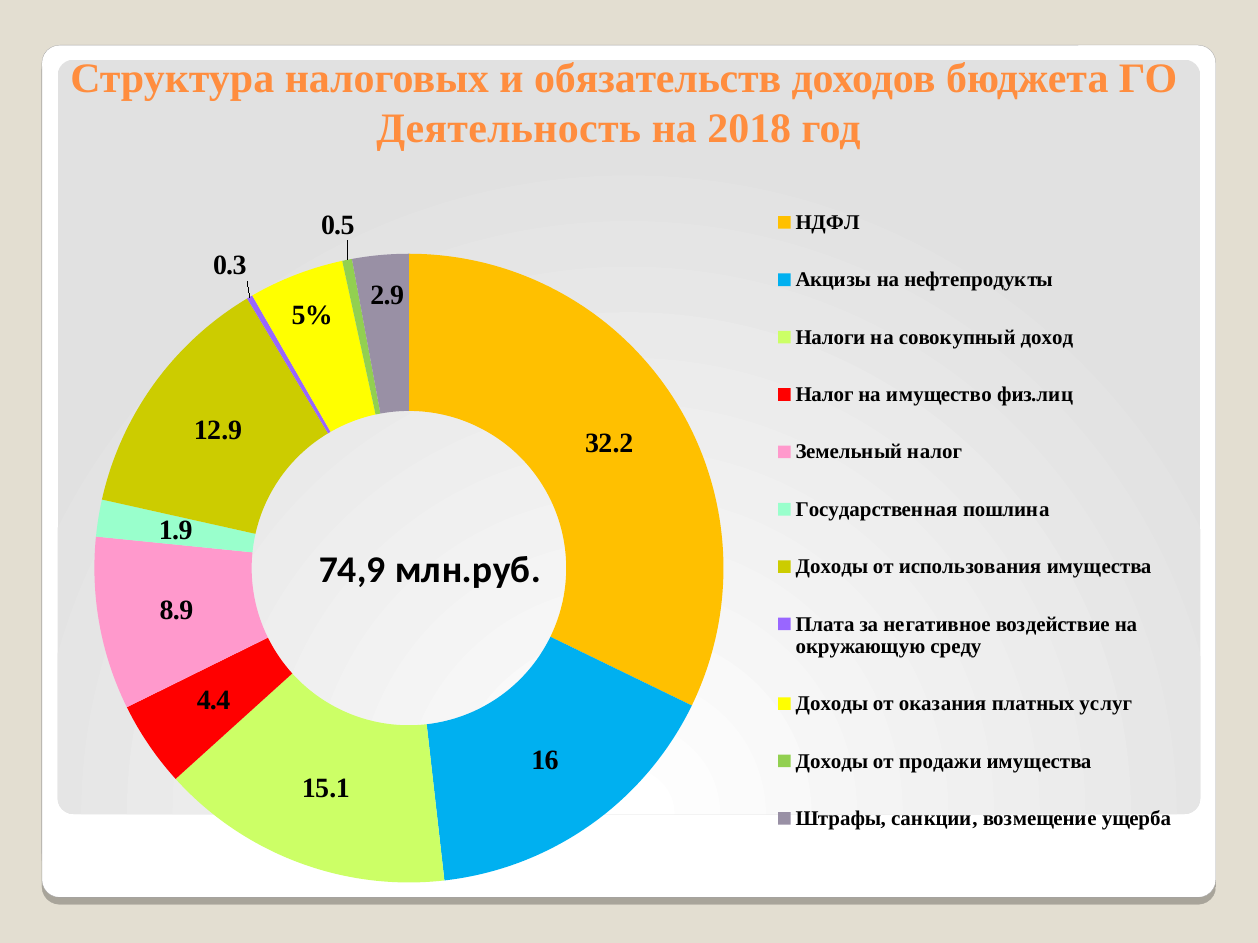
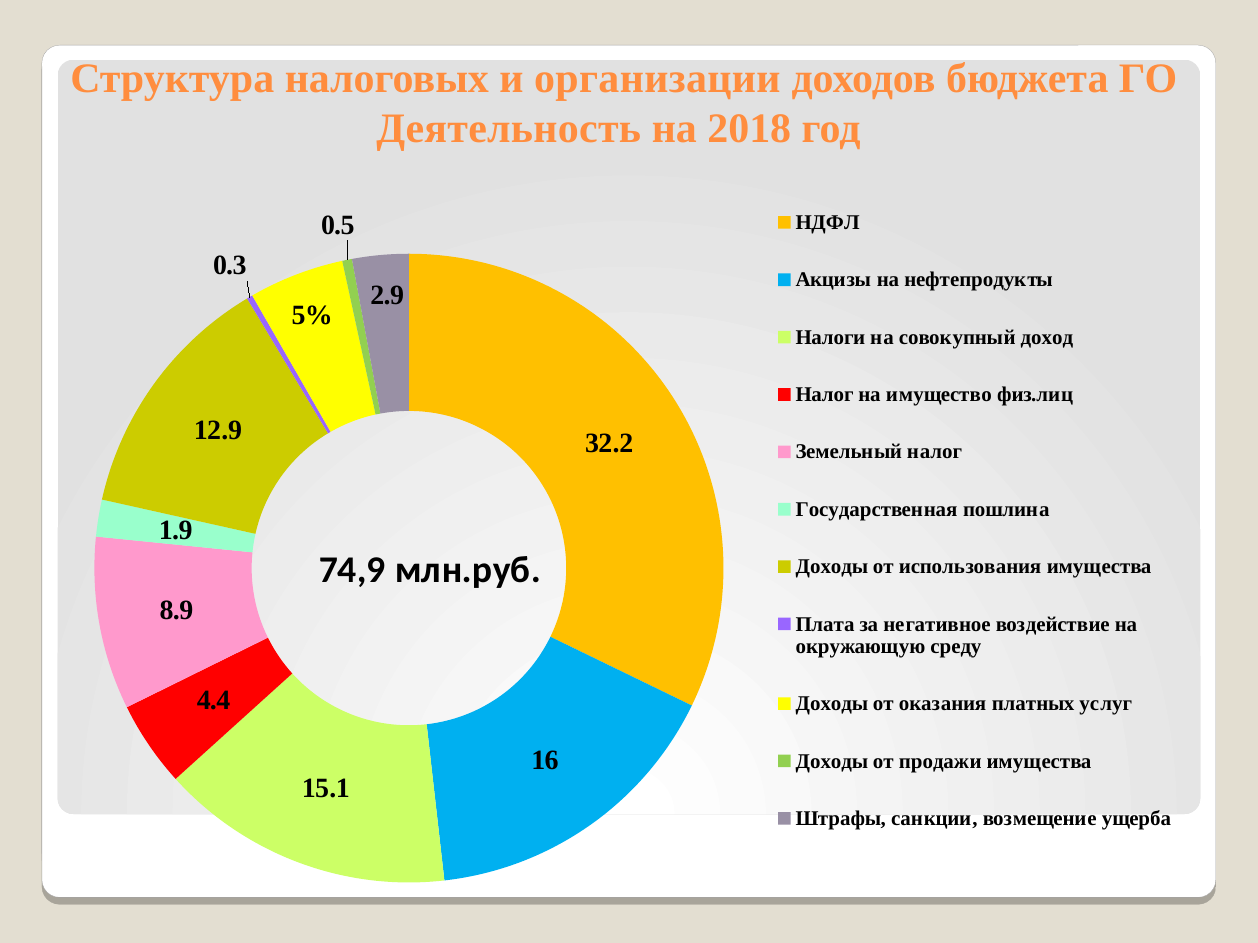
обязательств: обязательств -> организации
